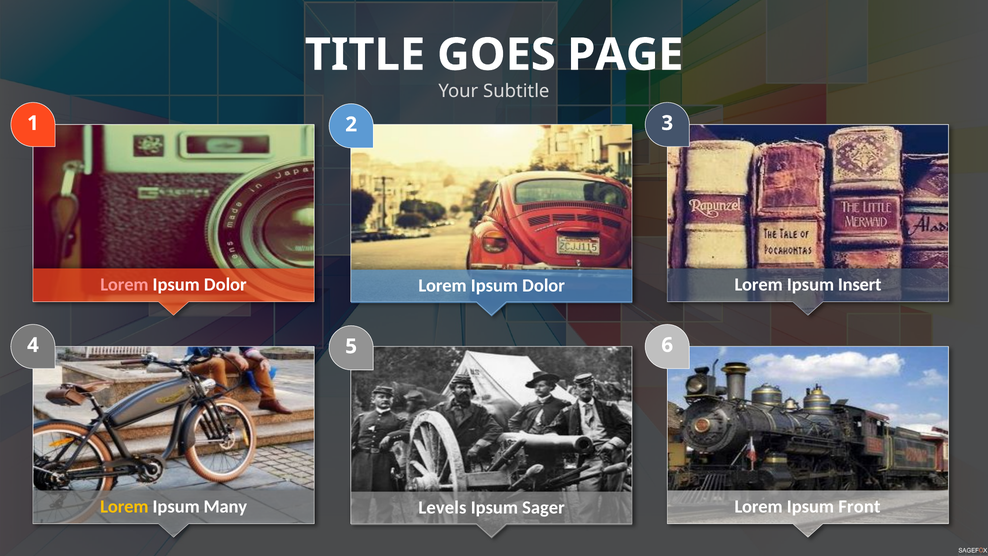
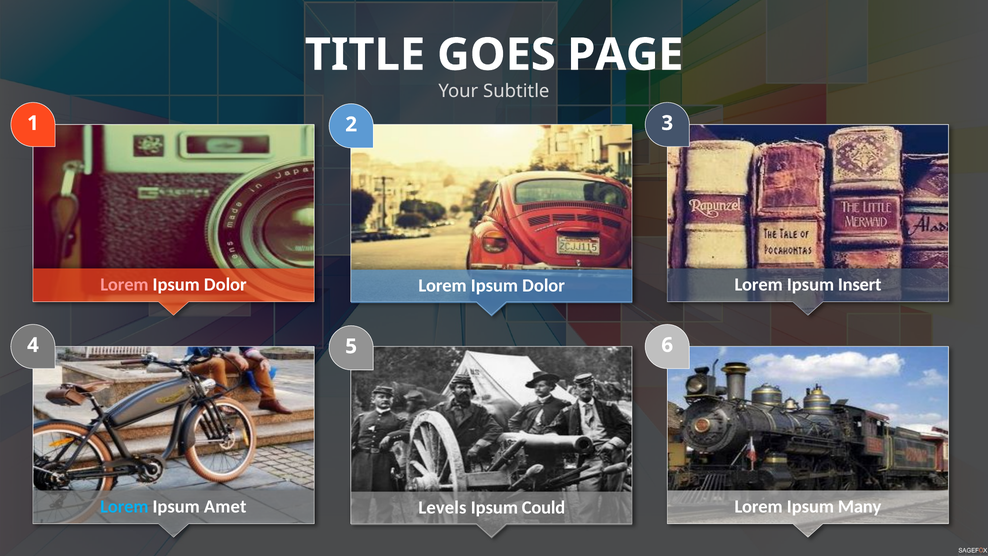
Lorem at (124, 506) colour: yellow -> light blue
Many: Many -> Amet
Front: Front -> Many
Sager: Sager -> Could
